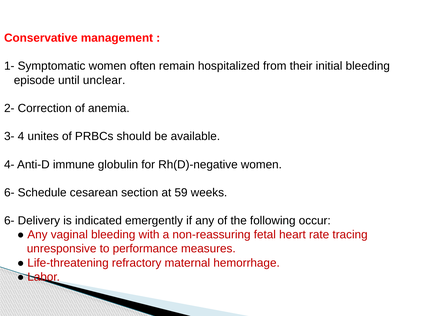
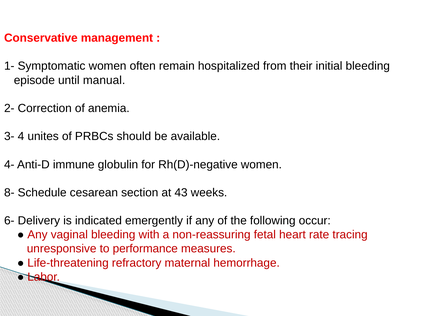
unclear: unclear -> manual
6- at (9, 192): 6- -> 8-
59: 59 -> 43
